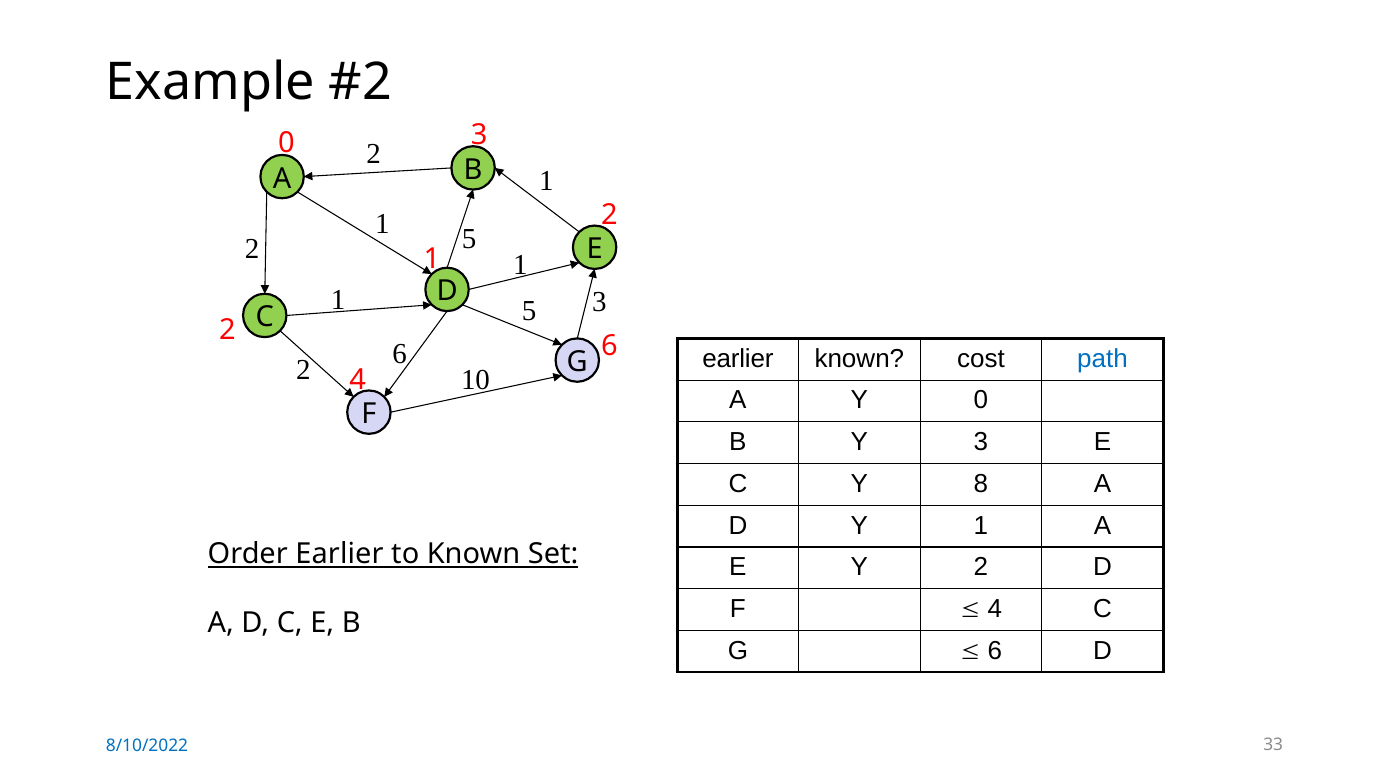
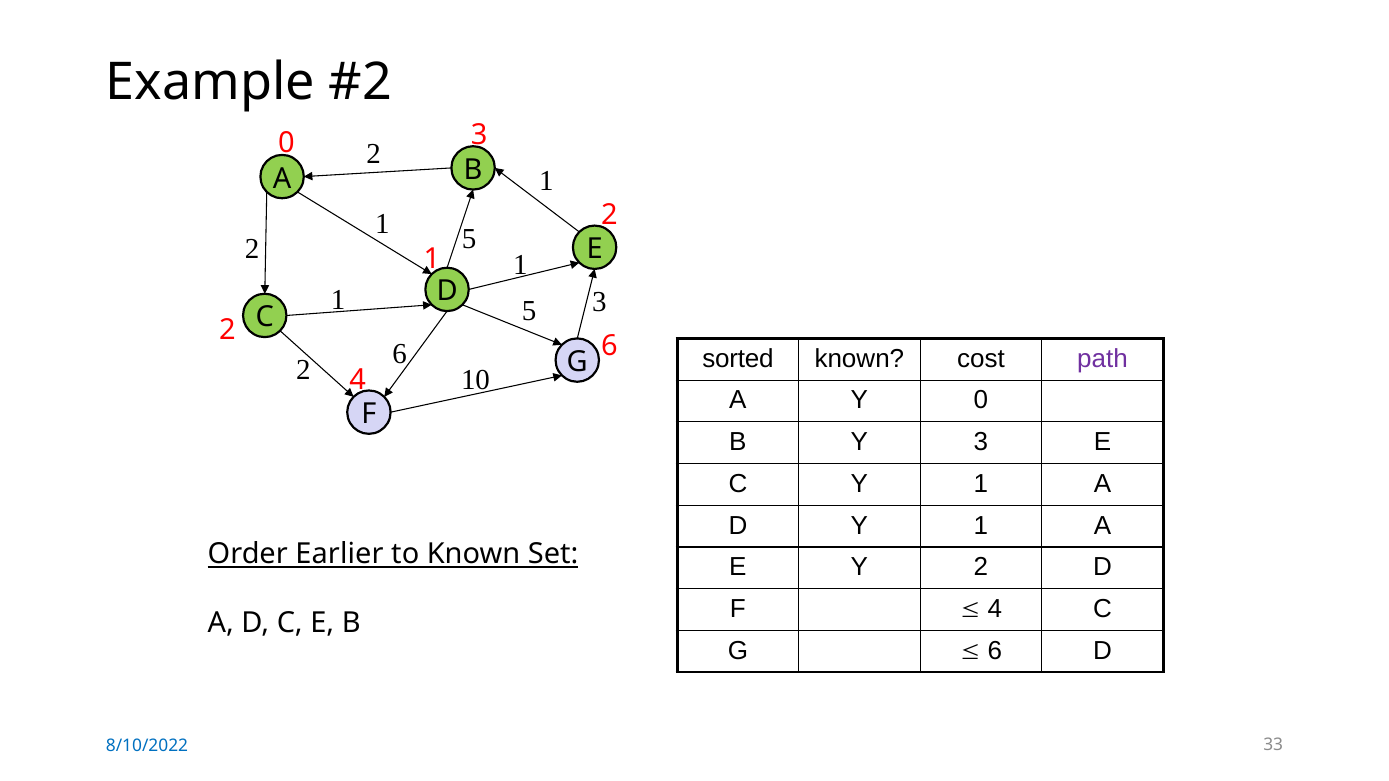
earlier at (738, 359): earlier -> sorted
path colour: blue -> purple
C Y 8: 8 -> 1
